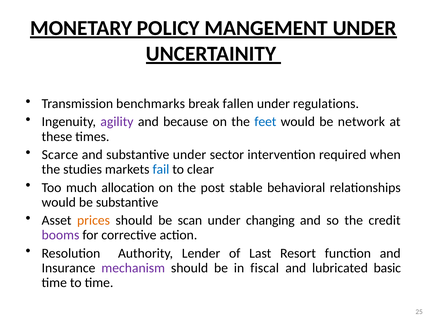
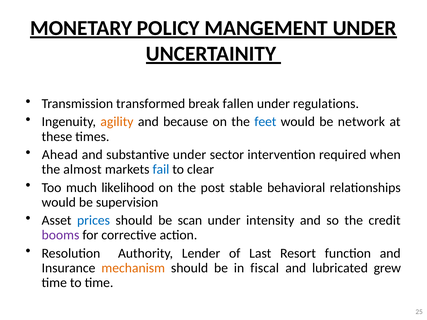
benchmarks: benchmarks -> transformed
agility colour: purple -> orange
Scarce: Scarce -> Ahead
studies: studies -> almost
allocation: allocation -> likelihood
be substantive: substantive -> supervision
prices colour: orange -> blue
changing: changing -> intensity
mechanism colour: purple -> orange
basic: basic -> grew
